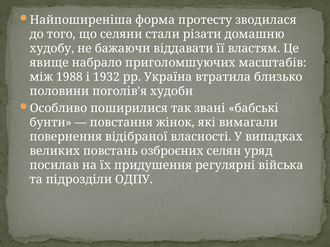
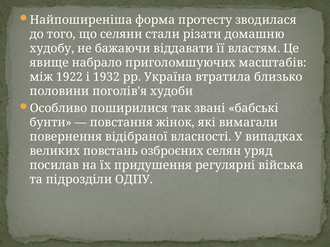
1988: 1988 -> 1922
